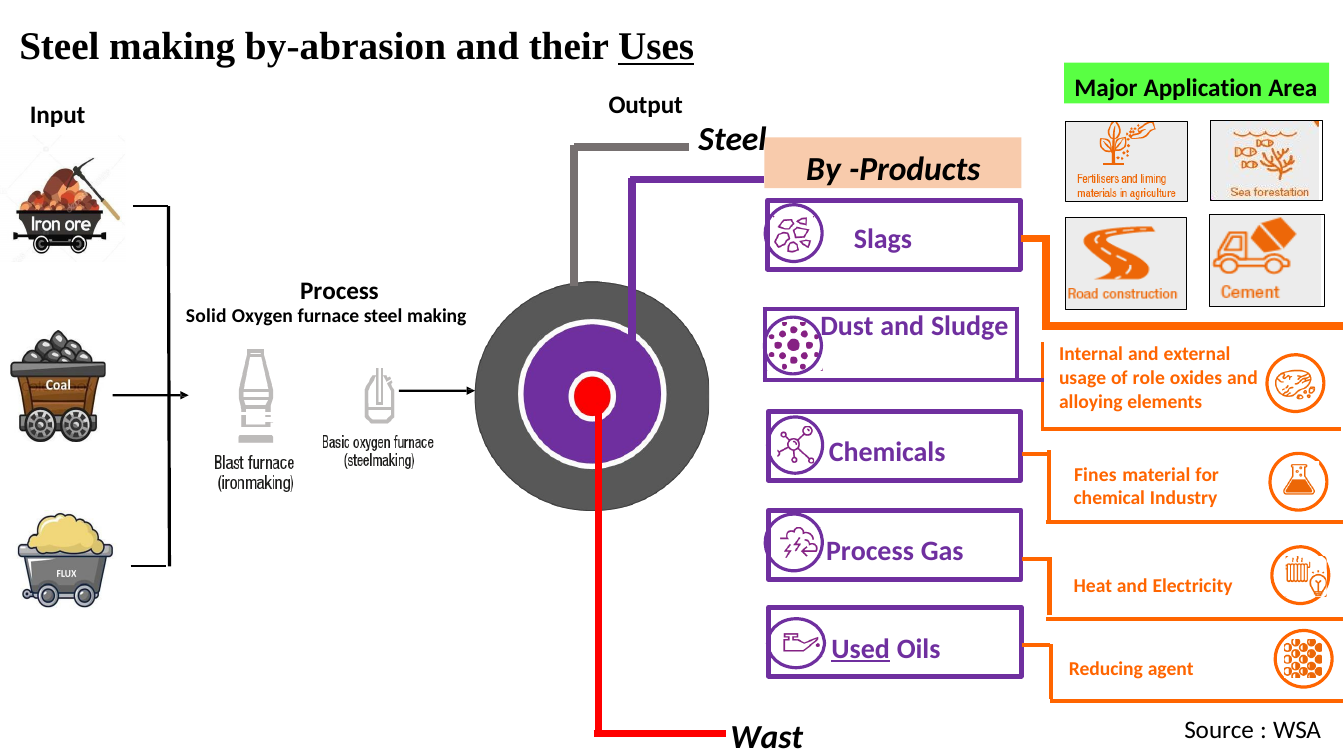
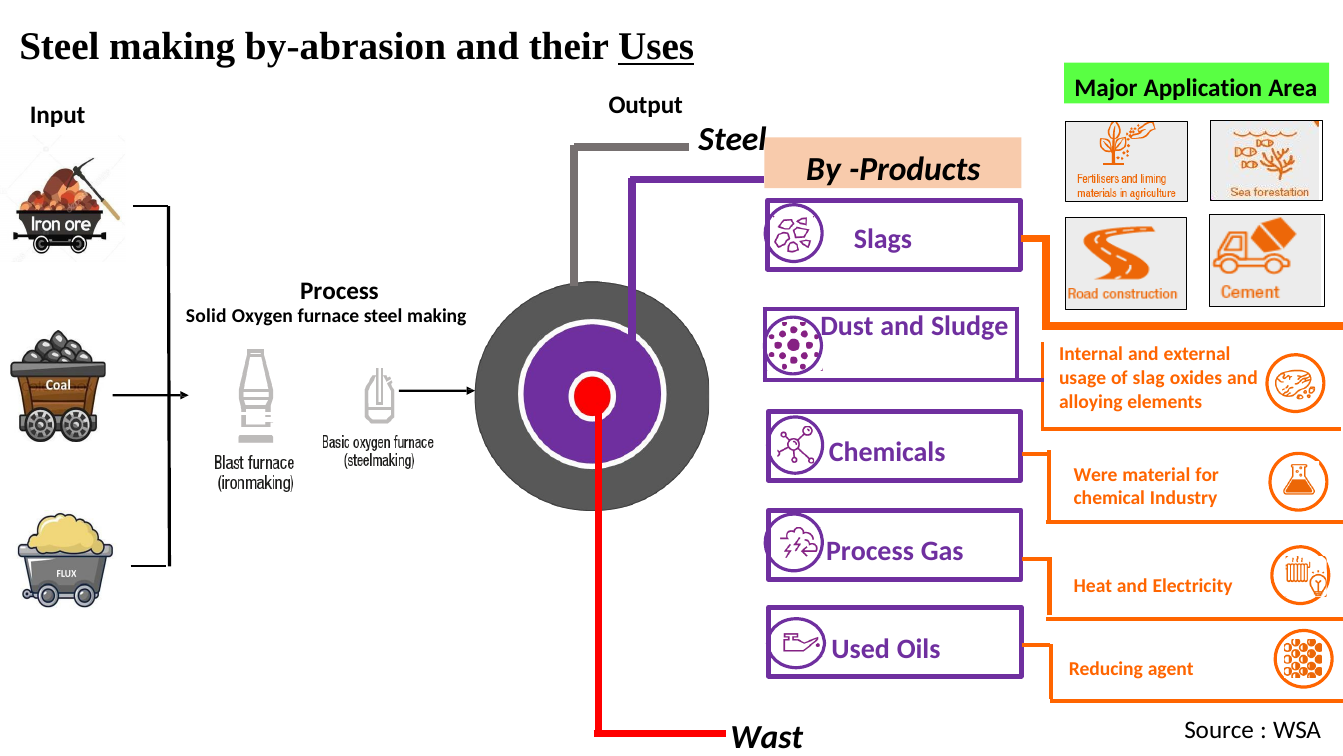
role: role -> slag
Fines: Fines -> Were
Used underline: present -> none
